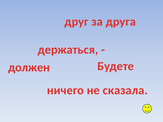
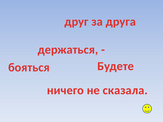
должен: должен -> бояться
